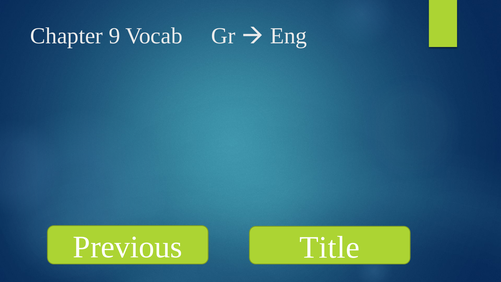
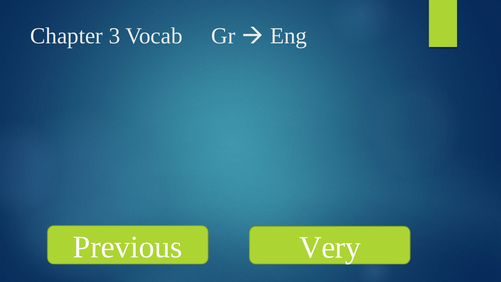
9: 9 -> 3
Title: Title -> Very
